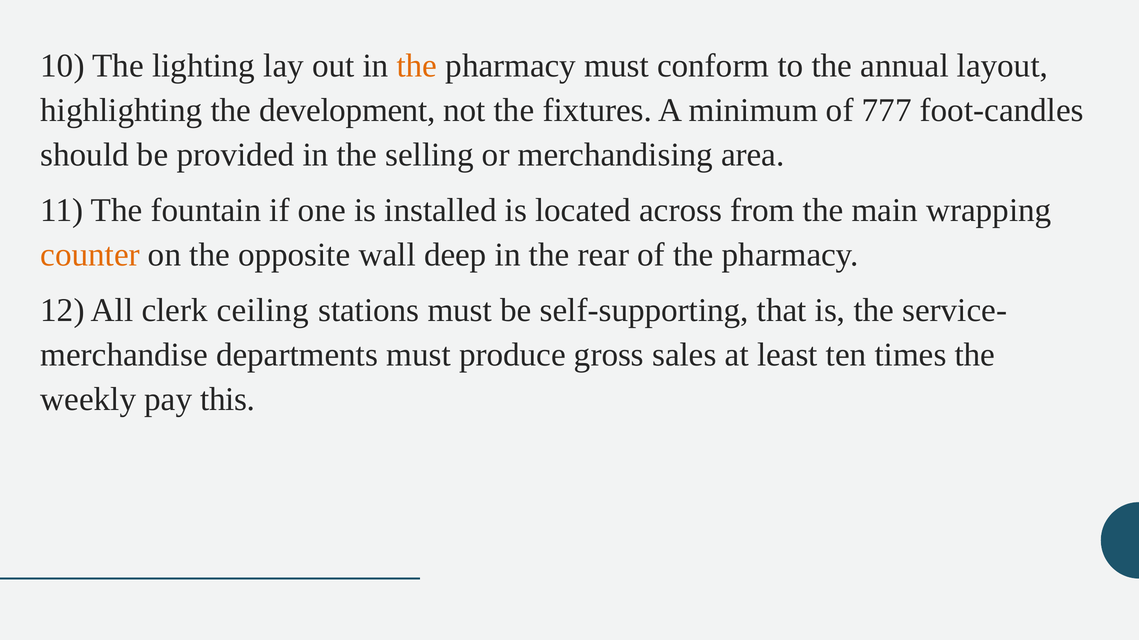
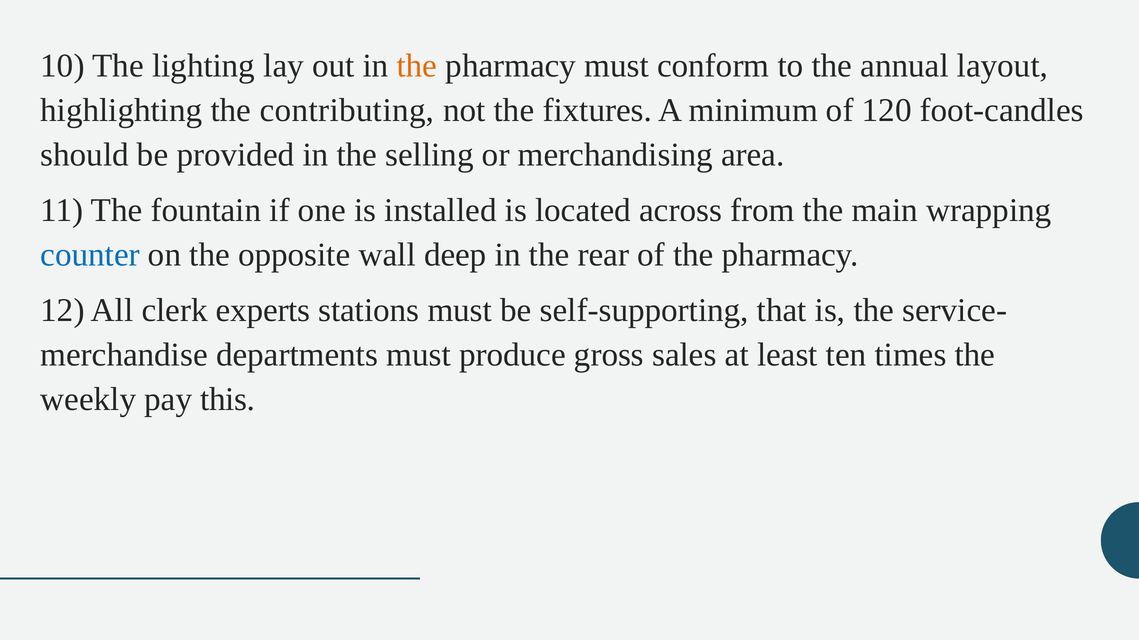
development: development -> contributing
777: 777 -> 120
counter colour: orange -> blue
ceiling: ceiling -> experts
